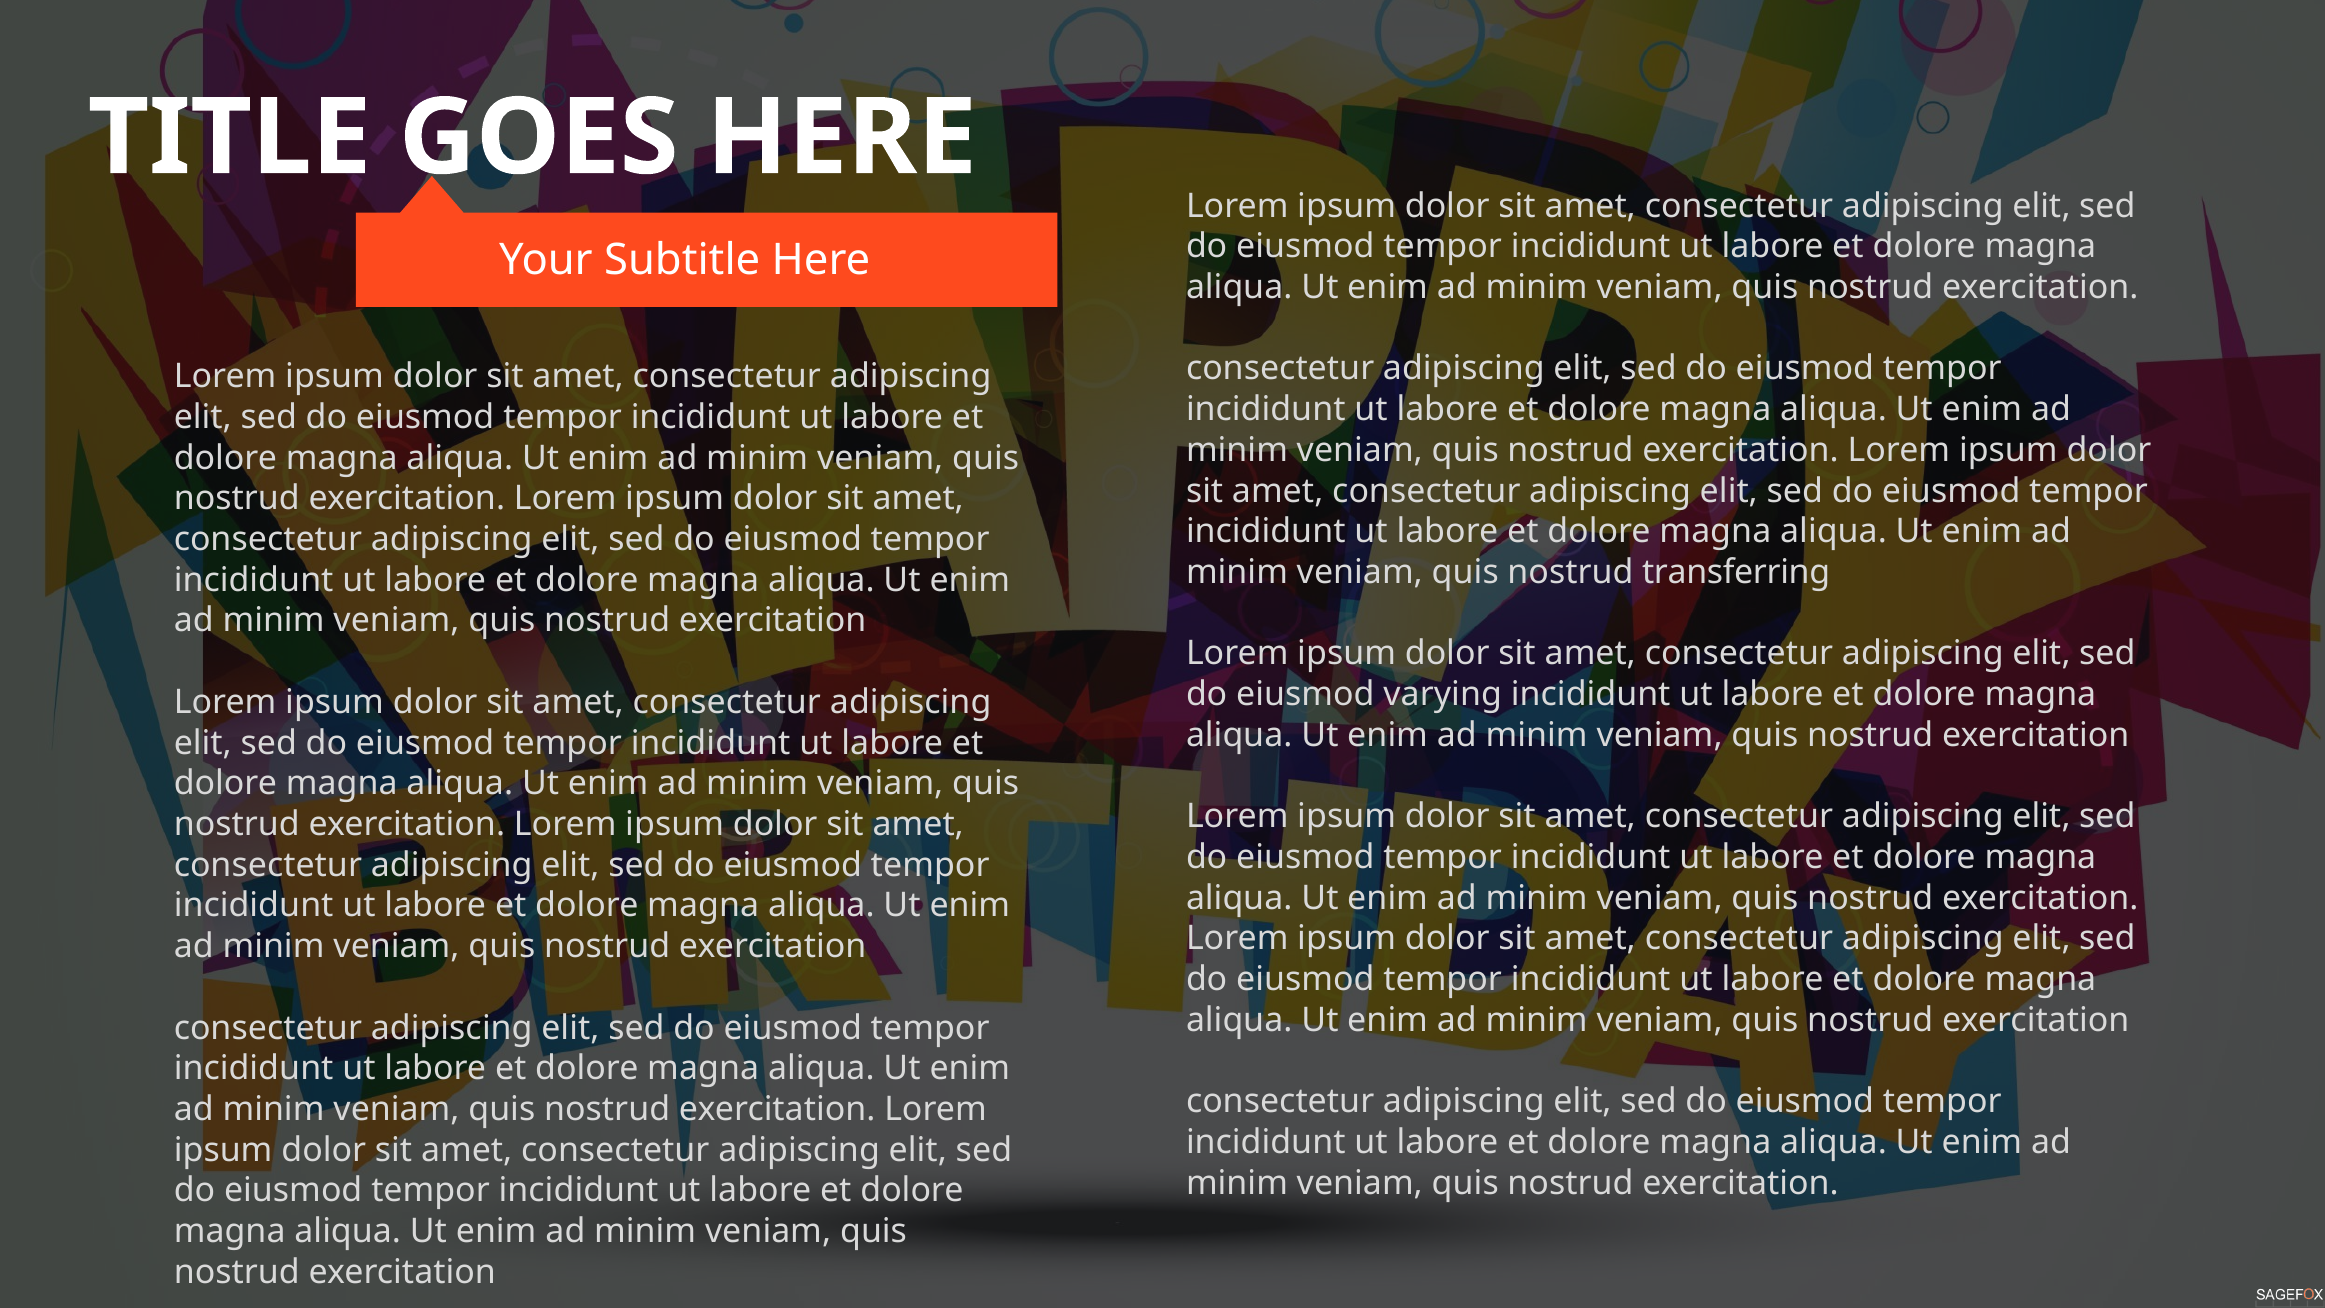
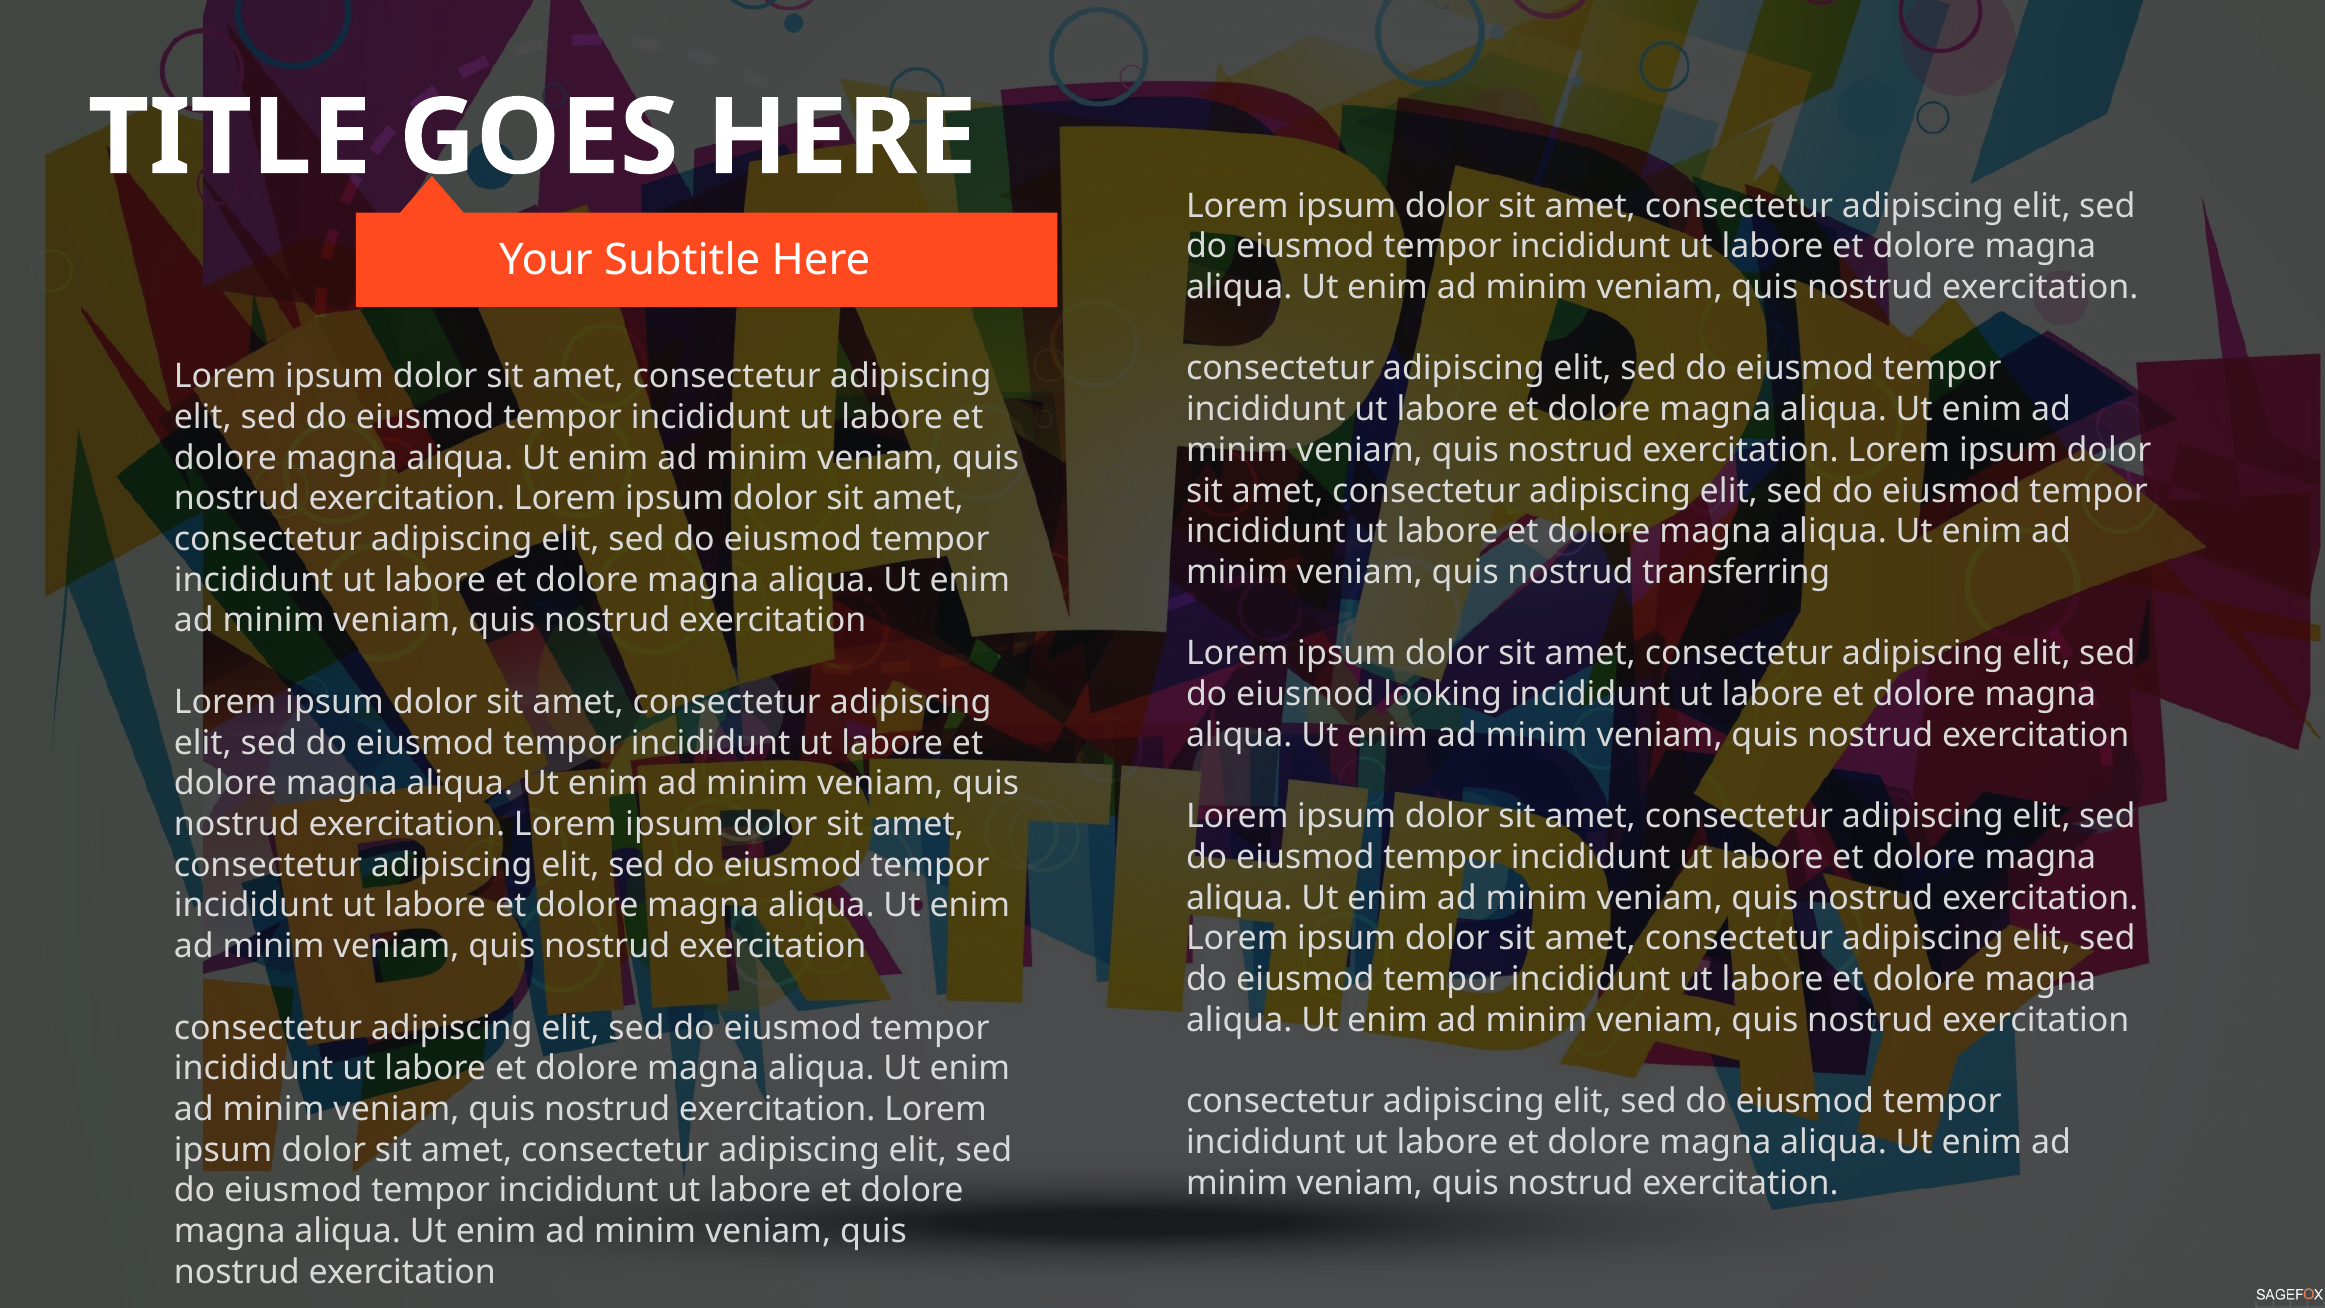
varying: varying -> looking
